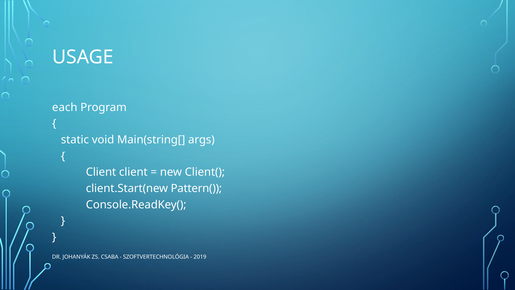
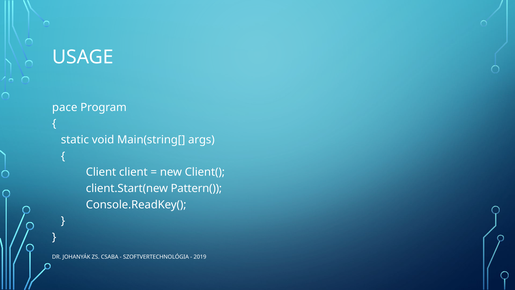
each: each -> pace
